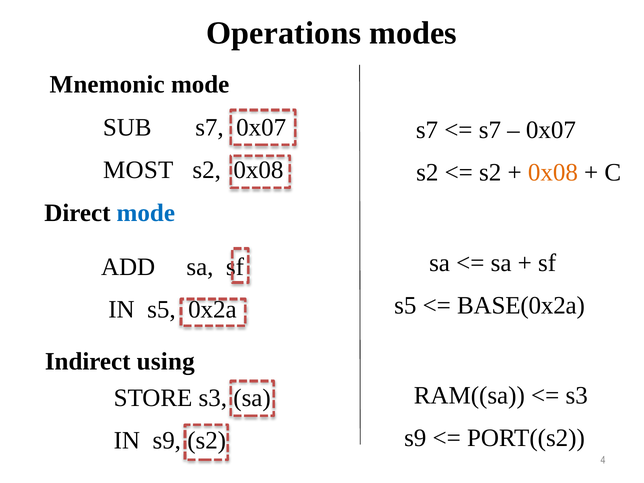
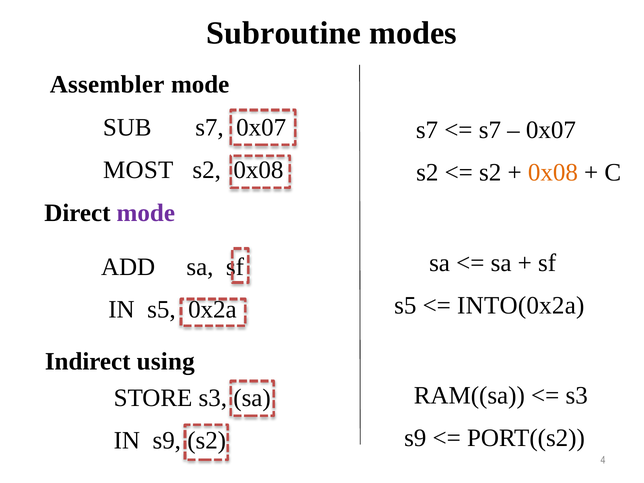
Operations: Operations -> Subroutine
Mnemonic: Mnemonic -> Assembler
mode at (146, 213) colour: blue -> purple
BASE(0x2a: BASE(0x2a -> INTO(0x2a
